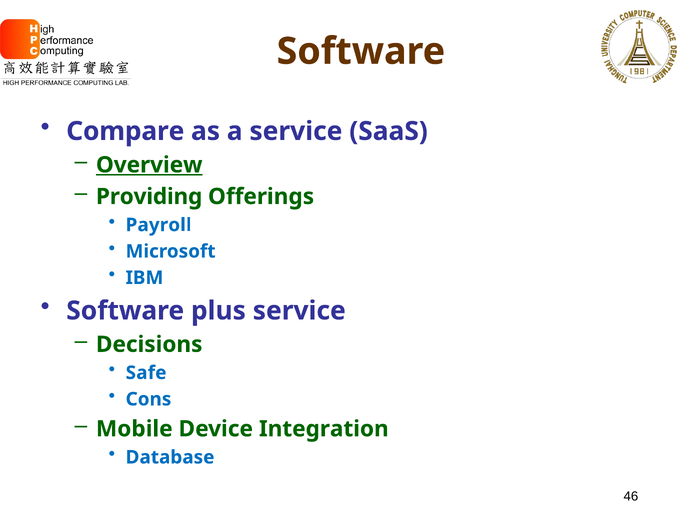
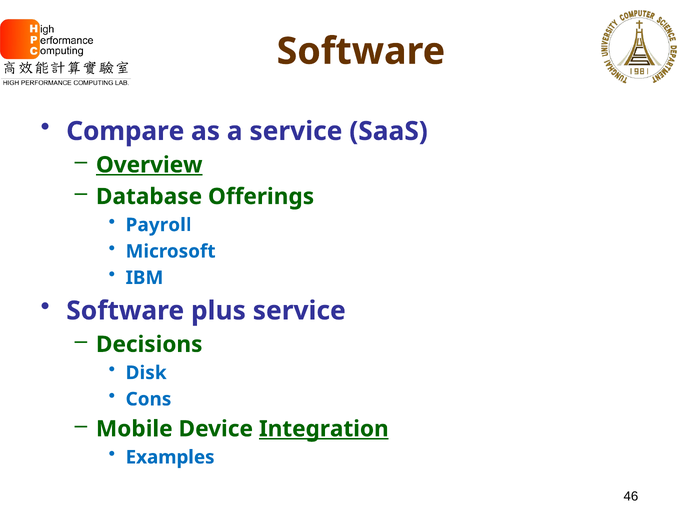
Providing: Providing -> Database
Safe: Safe -> Disk
Integration underline: none -> present
Database: Database -> Examples
